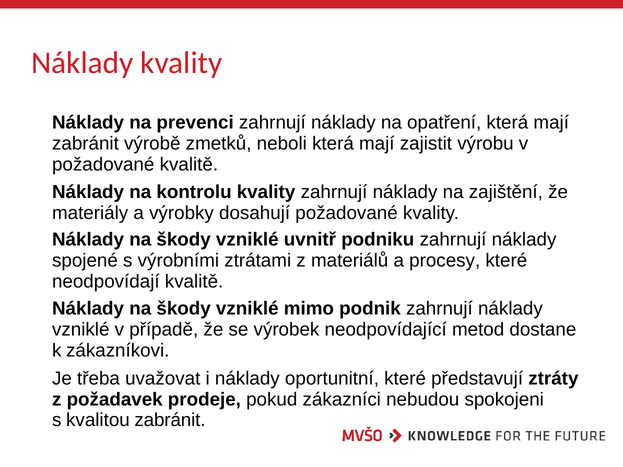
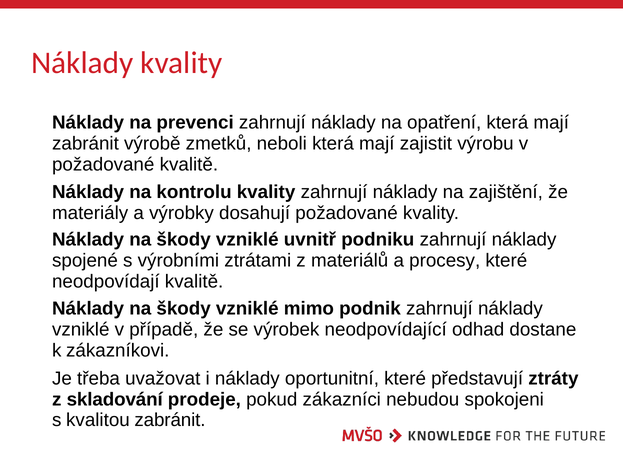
metod: metod -> odhad
požadavek: požadavek -> skladování
